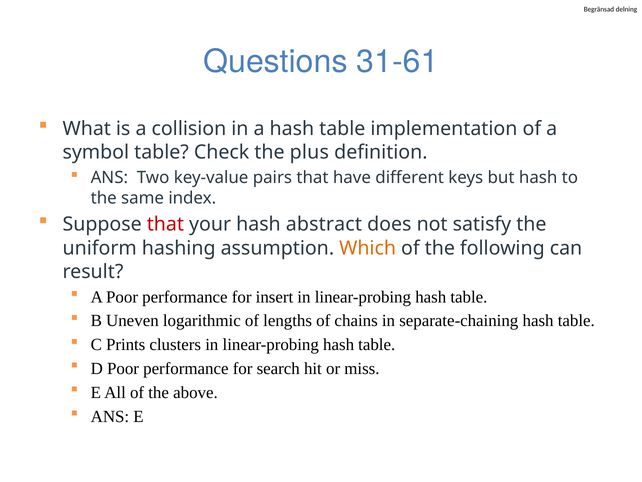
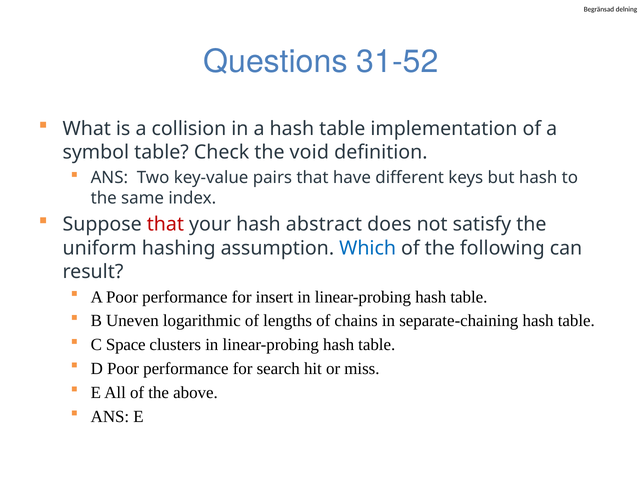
31-61: 31-61 -> 31-52
plus: plus -> void
Which colour: orange -> blue
Prints: Prints -> Space
